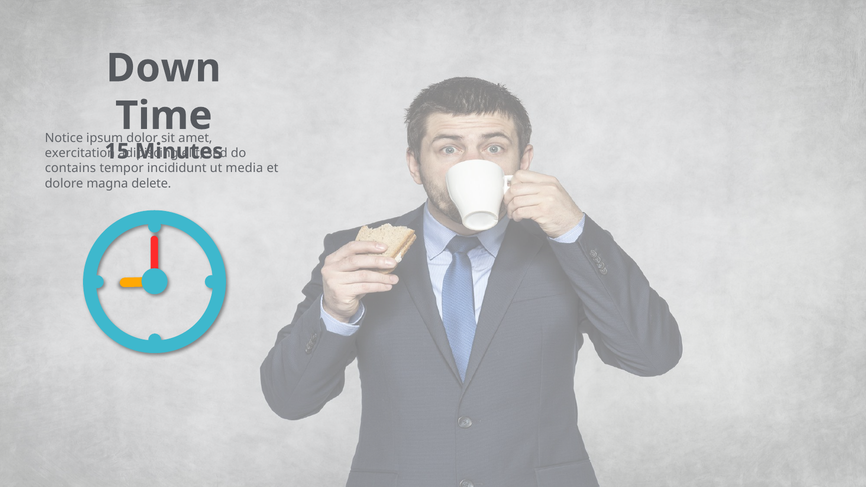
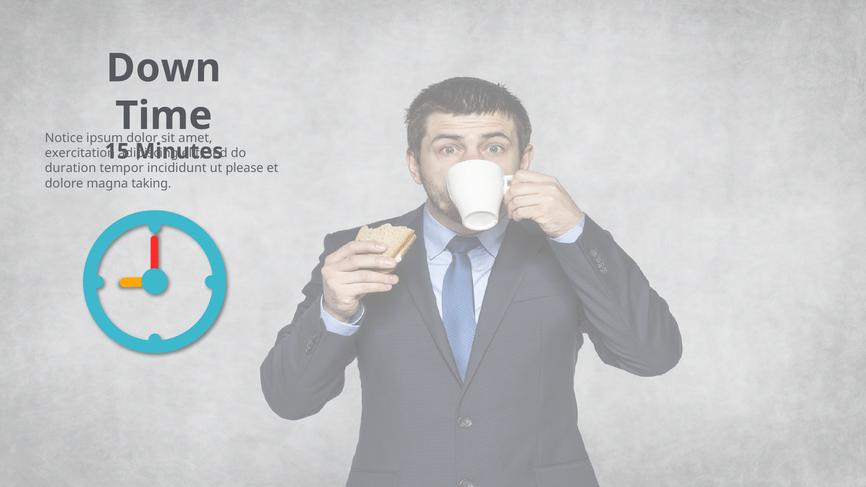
contains: contains -> duration
media: media -> please
delete: delete -> taking
